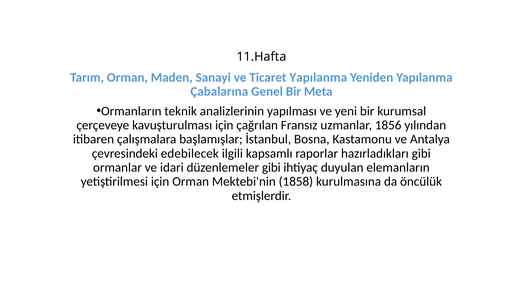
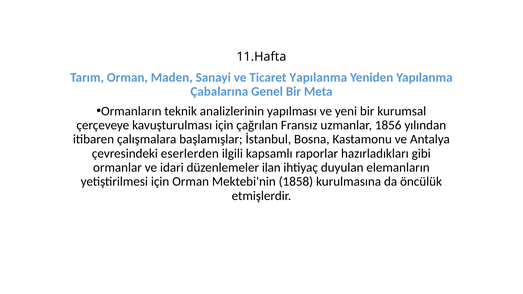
edebilecek: edebilecek -> eserlerden
düzenlemeler gibi: gibi -> ilan
